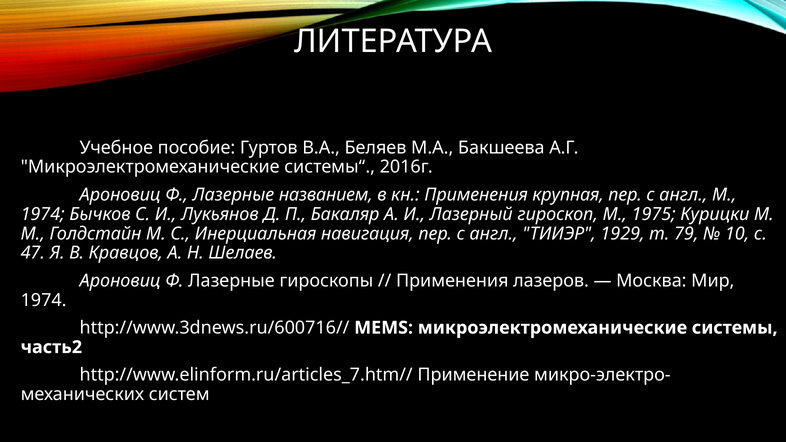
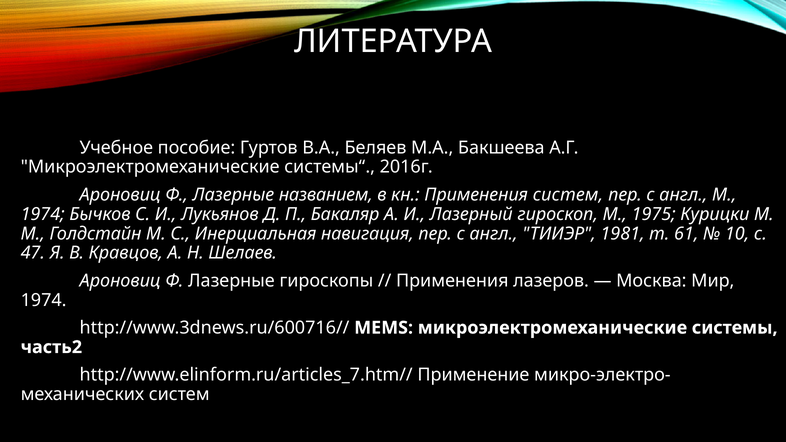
Применения крупная: крупная -> систем
1929: 1929 -> 1981
79: 79 -> 61
